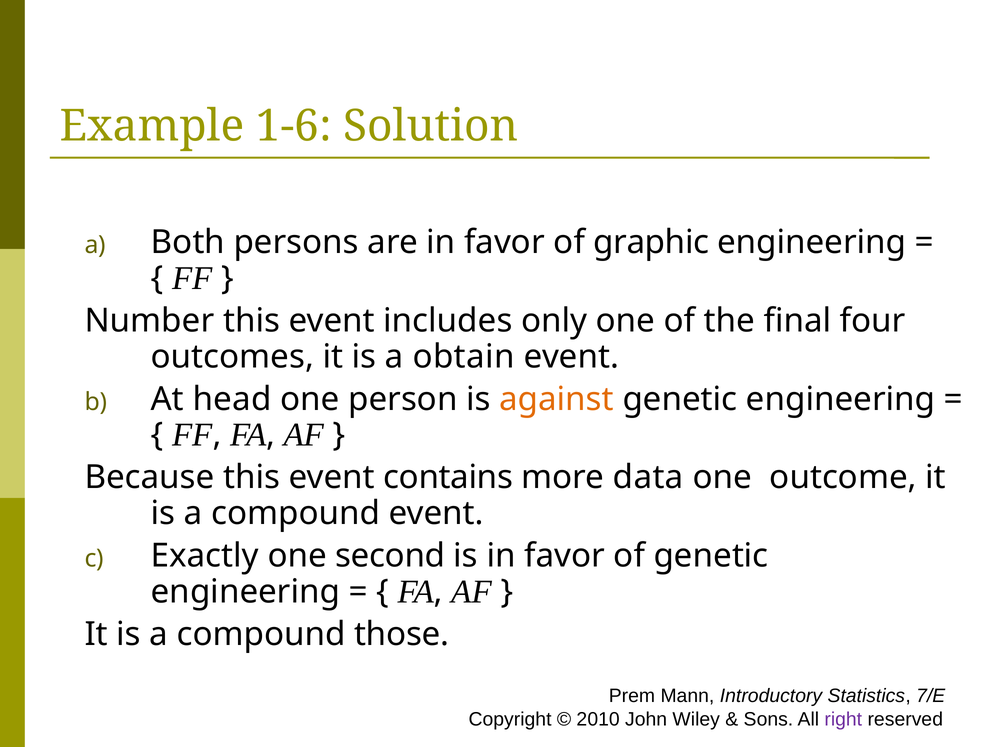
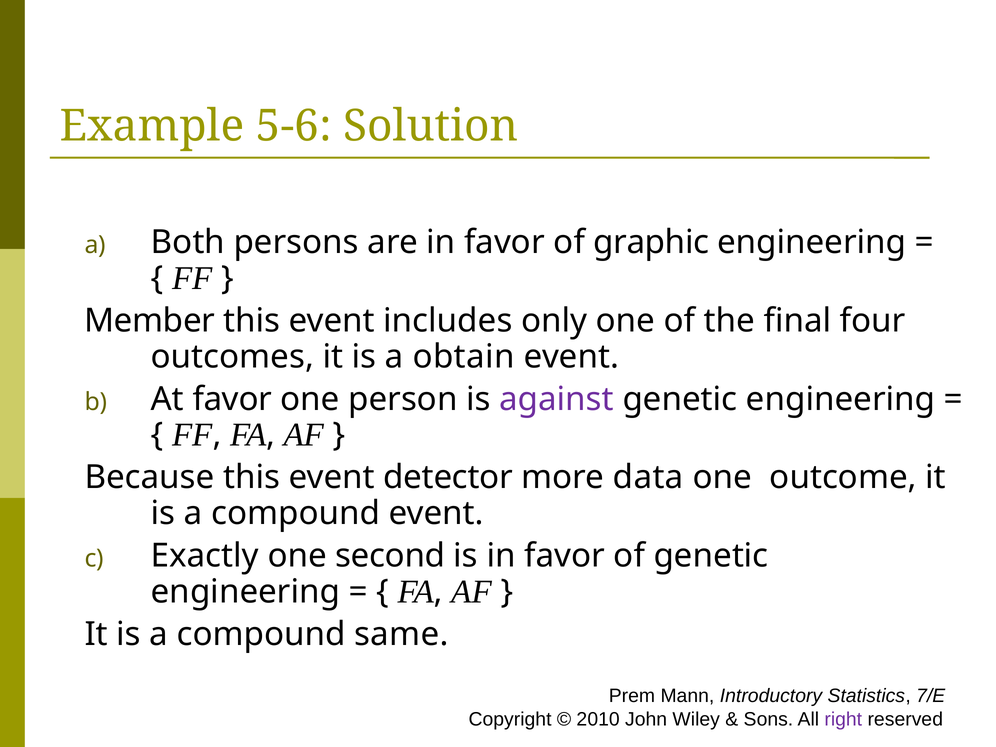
1-6: 1-6 -> 5-6
Number: Number -> Member
At head: head -> favor
against colour: orange -> purple
contains: contains -> detector
those: those -> same
